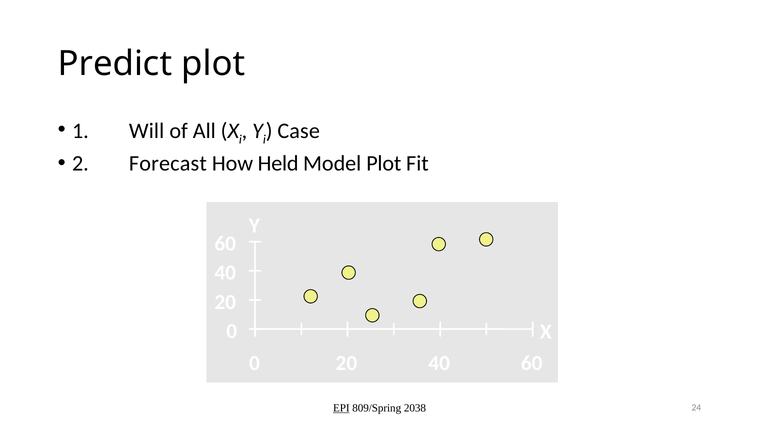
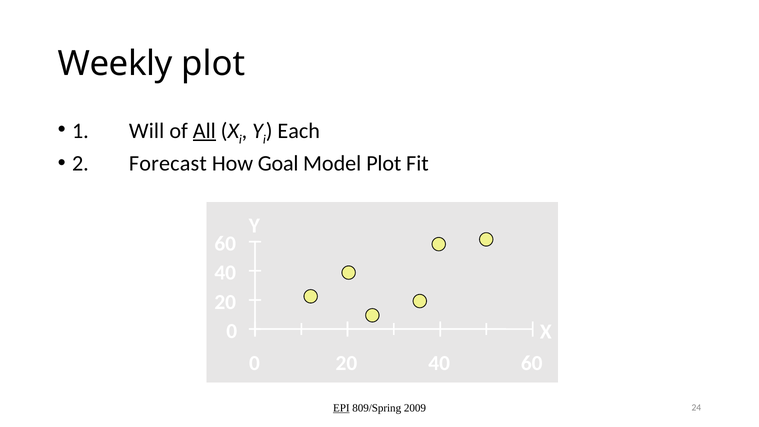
Predict: Predict -> Weekly
All underline: none -> present
Case: Case -> Each
Held: Held -> Goal
2038: 2038 -> 2009
